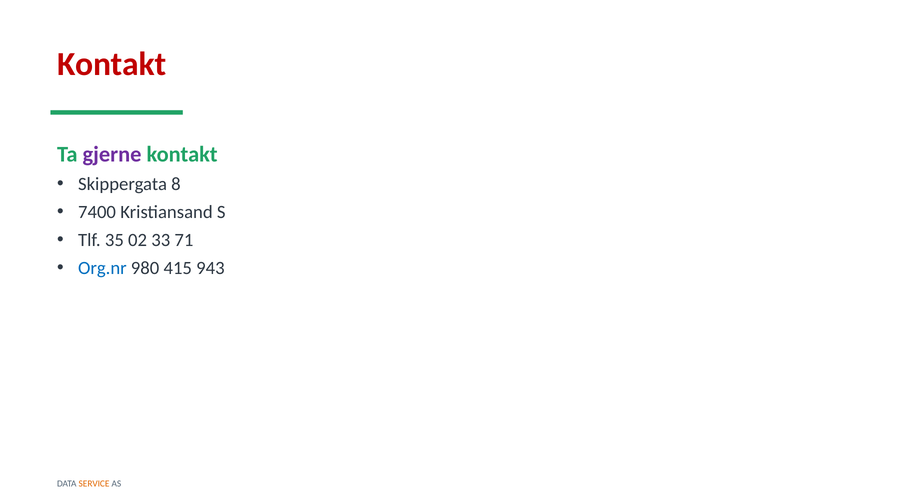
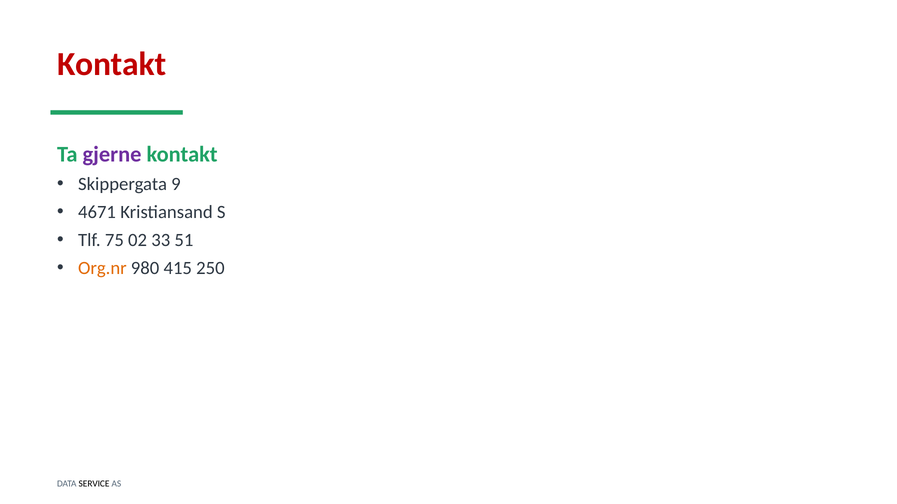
8: 8 -> 9
7400: 7400 -> 4671
35: 35 -> 75
71: 71 -> 51
Org.nr colour: blue -> orange
943: 943 -> 250
SERVICE colour: orange -> black
